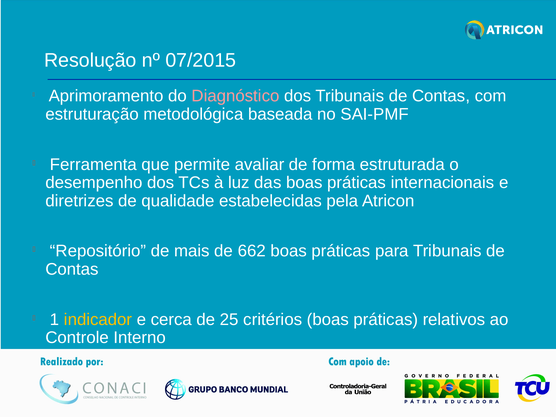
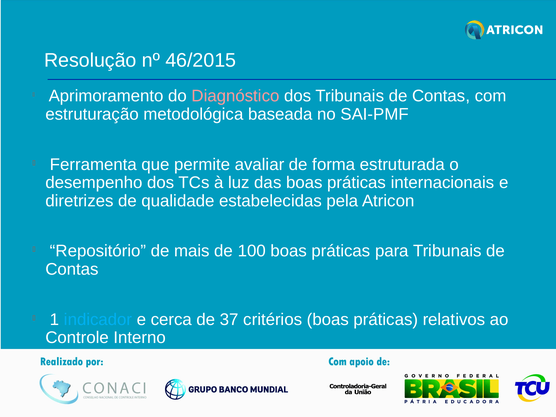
07/2015: 07/2015 -> 46/2015
662: 662 -> 100
indicador colour: yellow -> light blue
25: 25 -> 37
